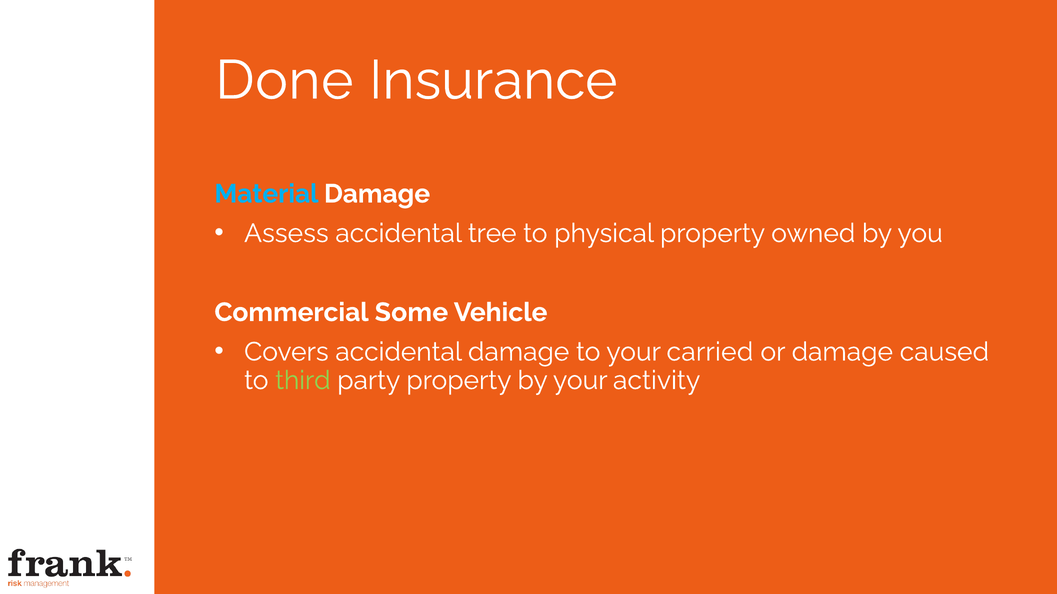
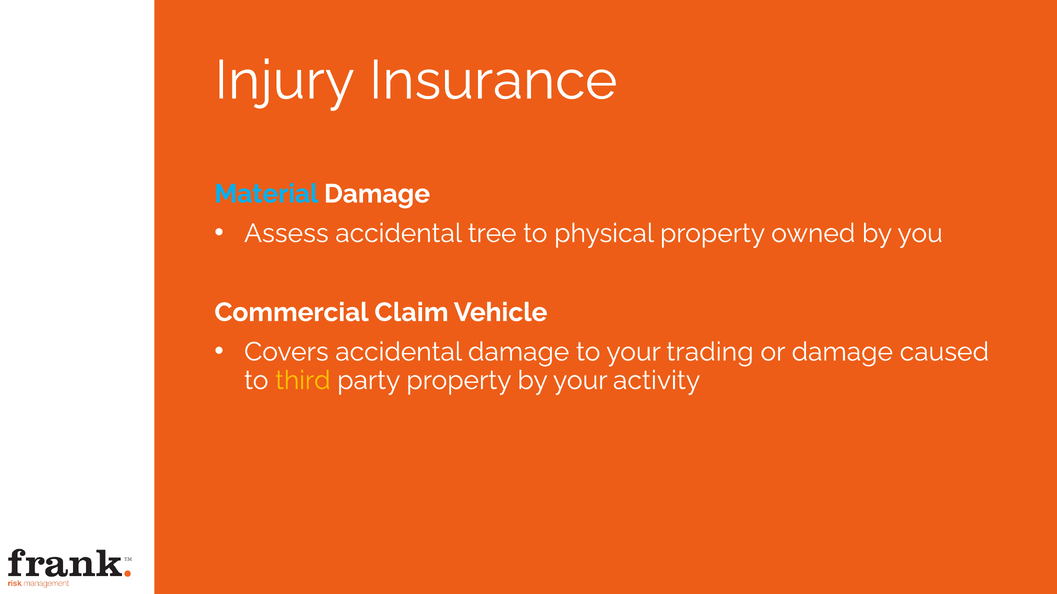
Done: Done -> Injury
Some: Some -> Claim
carried: carried -> trading
third colour: light green -> yellow
